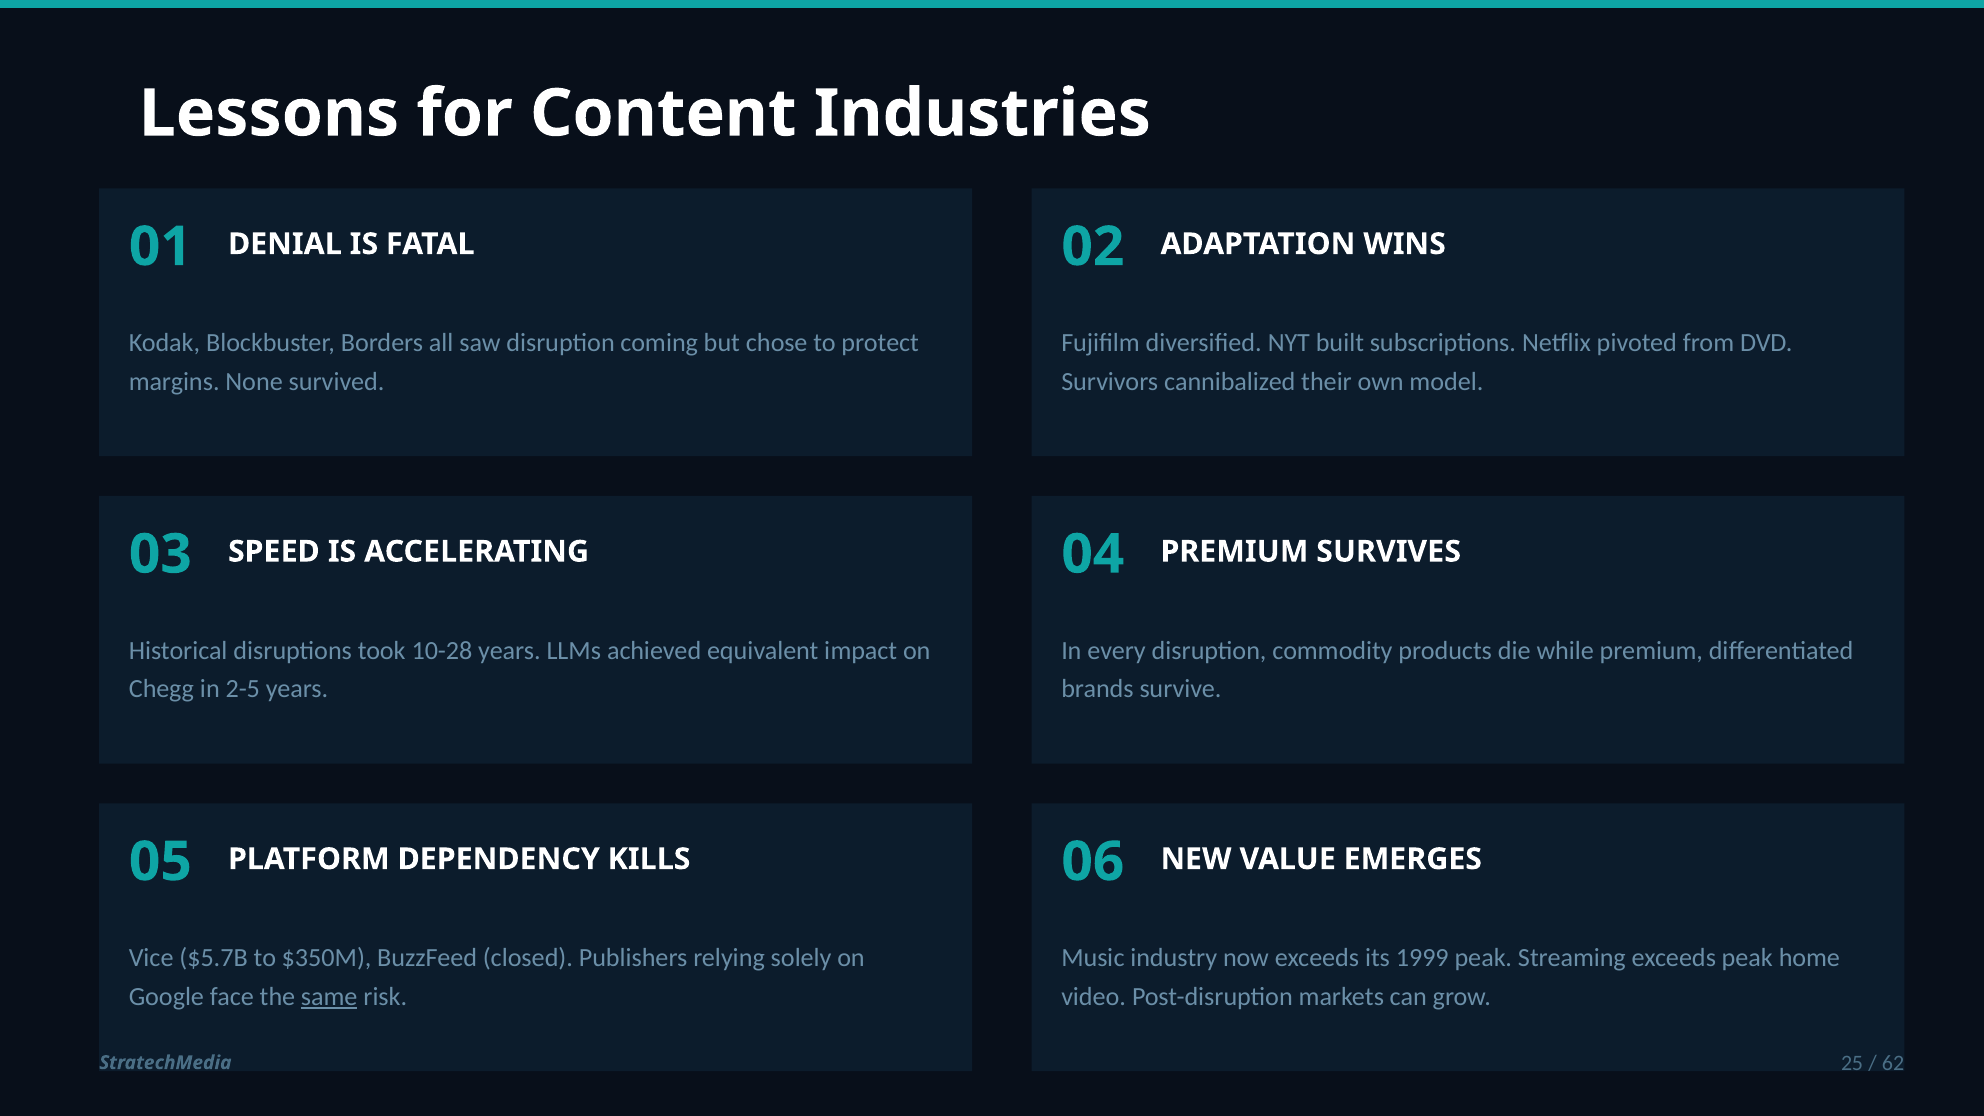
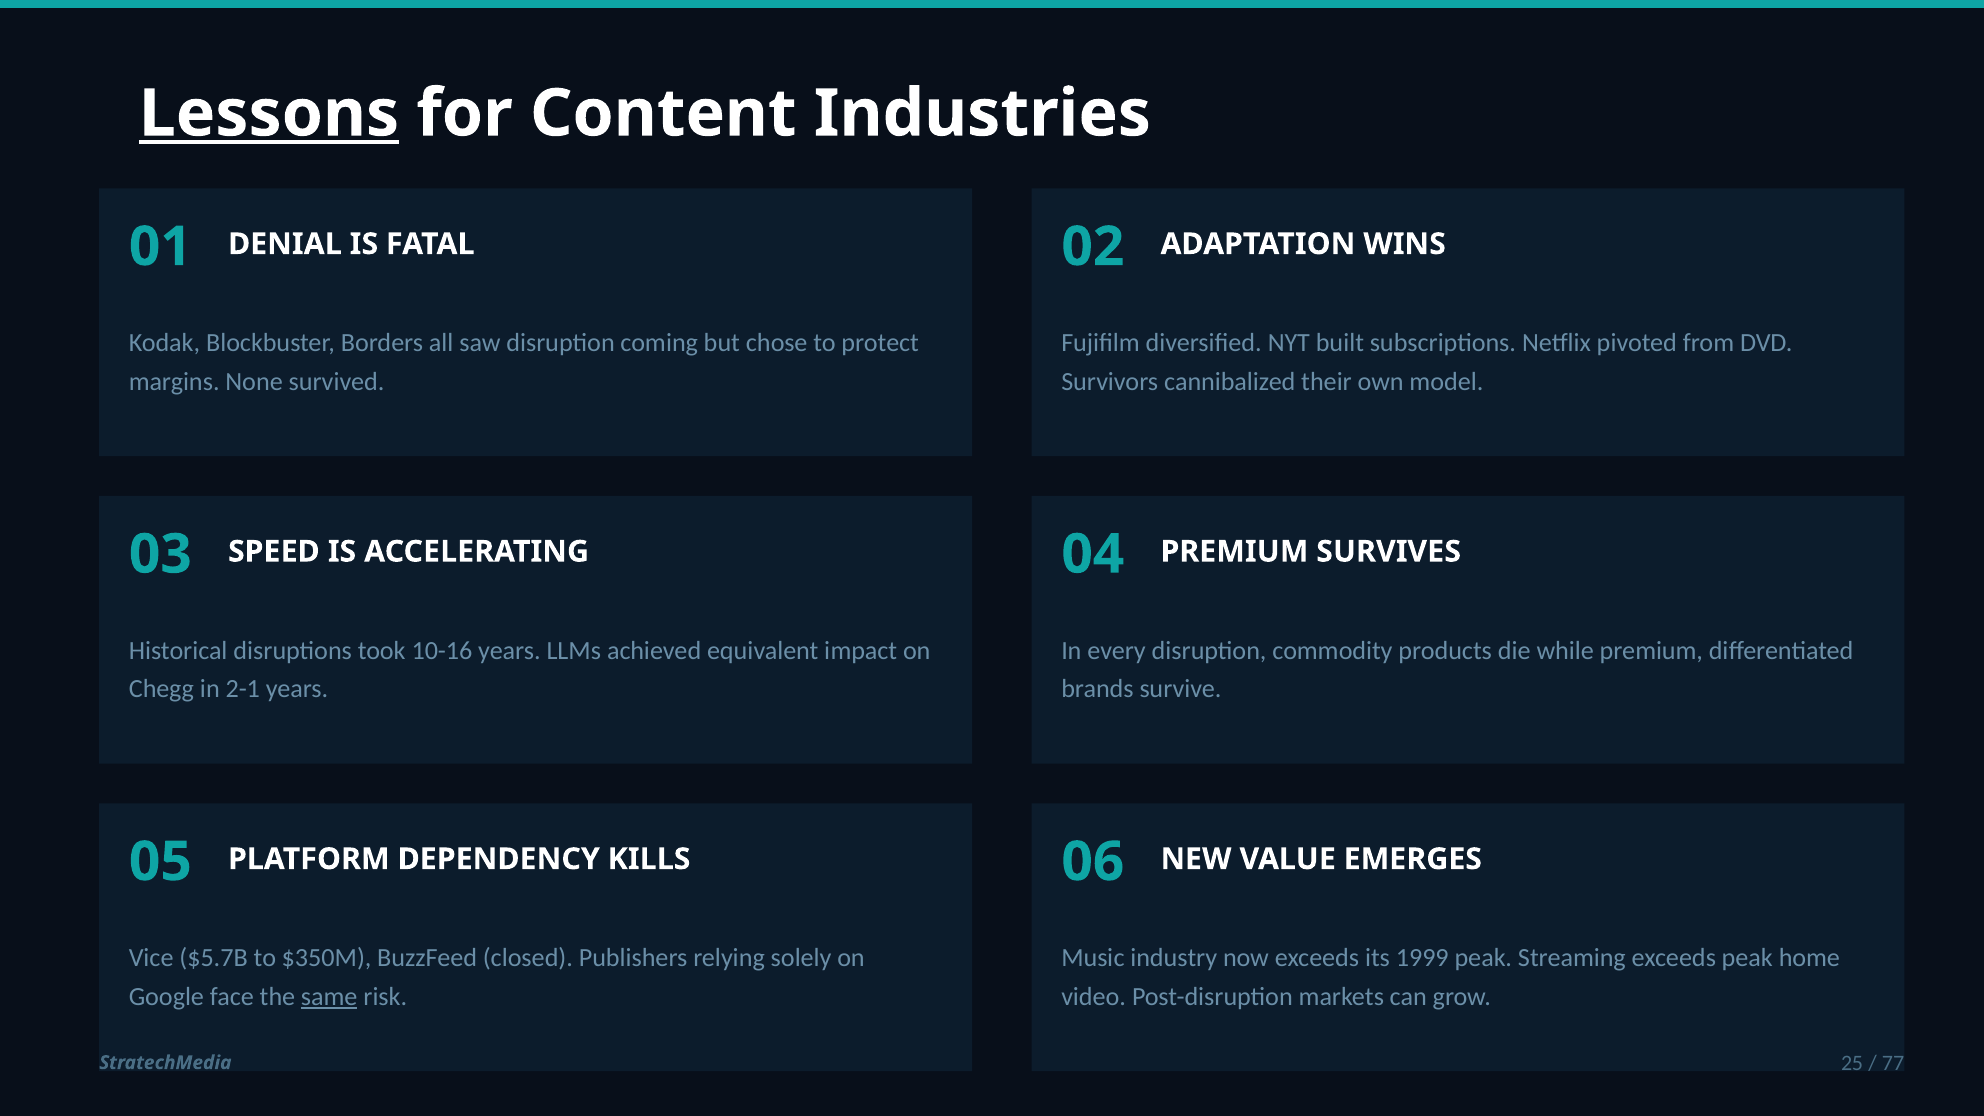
Lessons underline: none -> present
10-28: 10-28 -> 10-16
2-5: 2-5 -> 2-1
62: 62 -> 77
